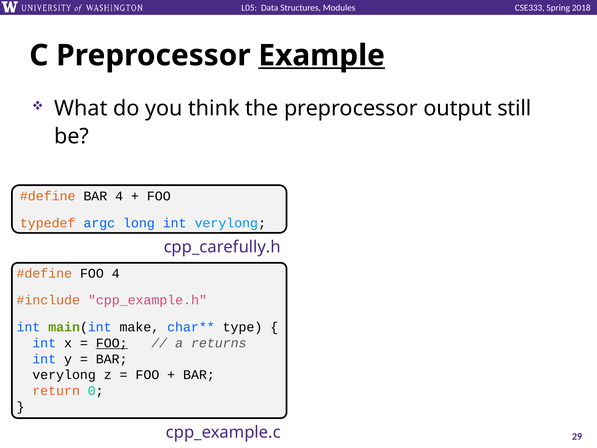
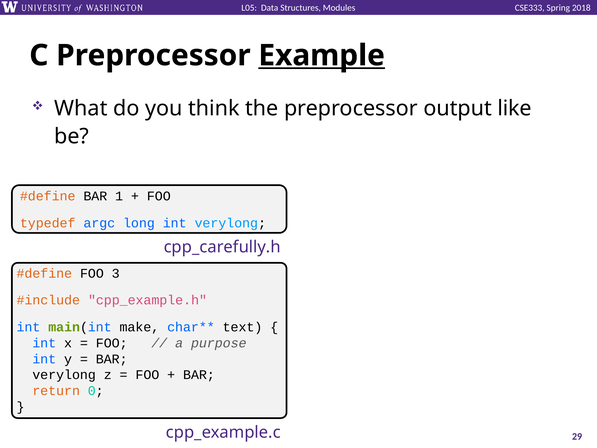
still: still -> like
BAR 4: 4 -> 1
FOO 4: 4 -> 3
type: type -> text
FOO at (112, 343) underline: present -> none
returns: returns -> purpose
